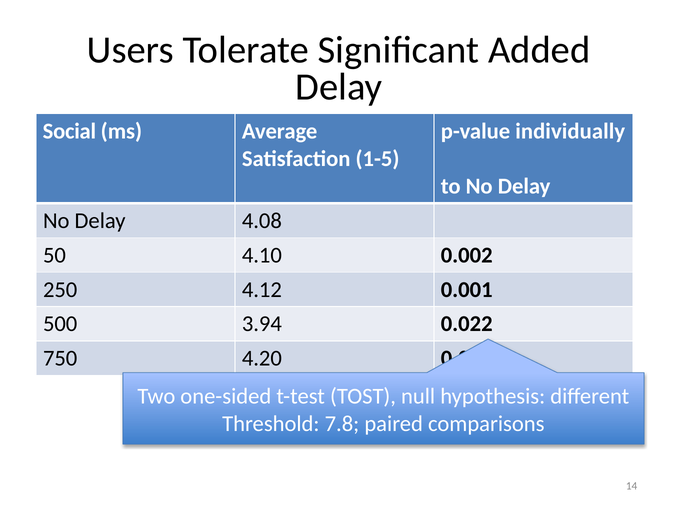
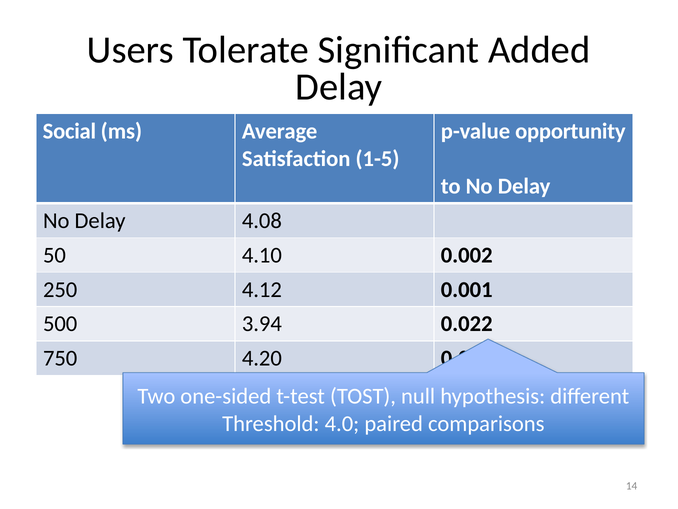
individually: individually -> opportunity
7.8: 7.8 -> 4.0
